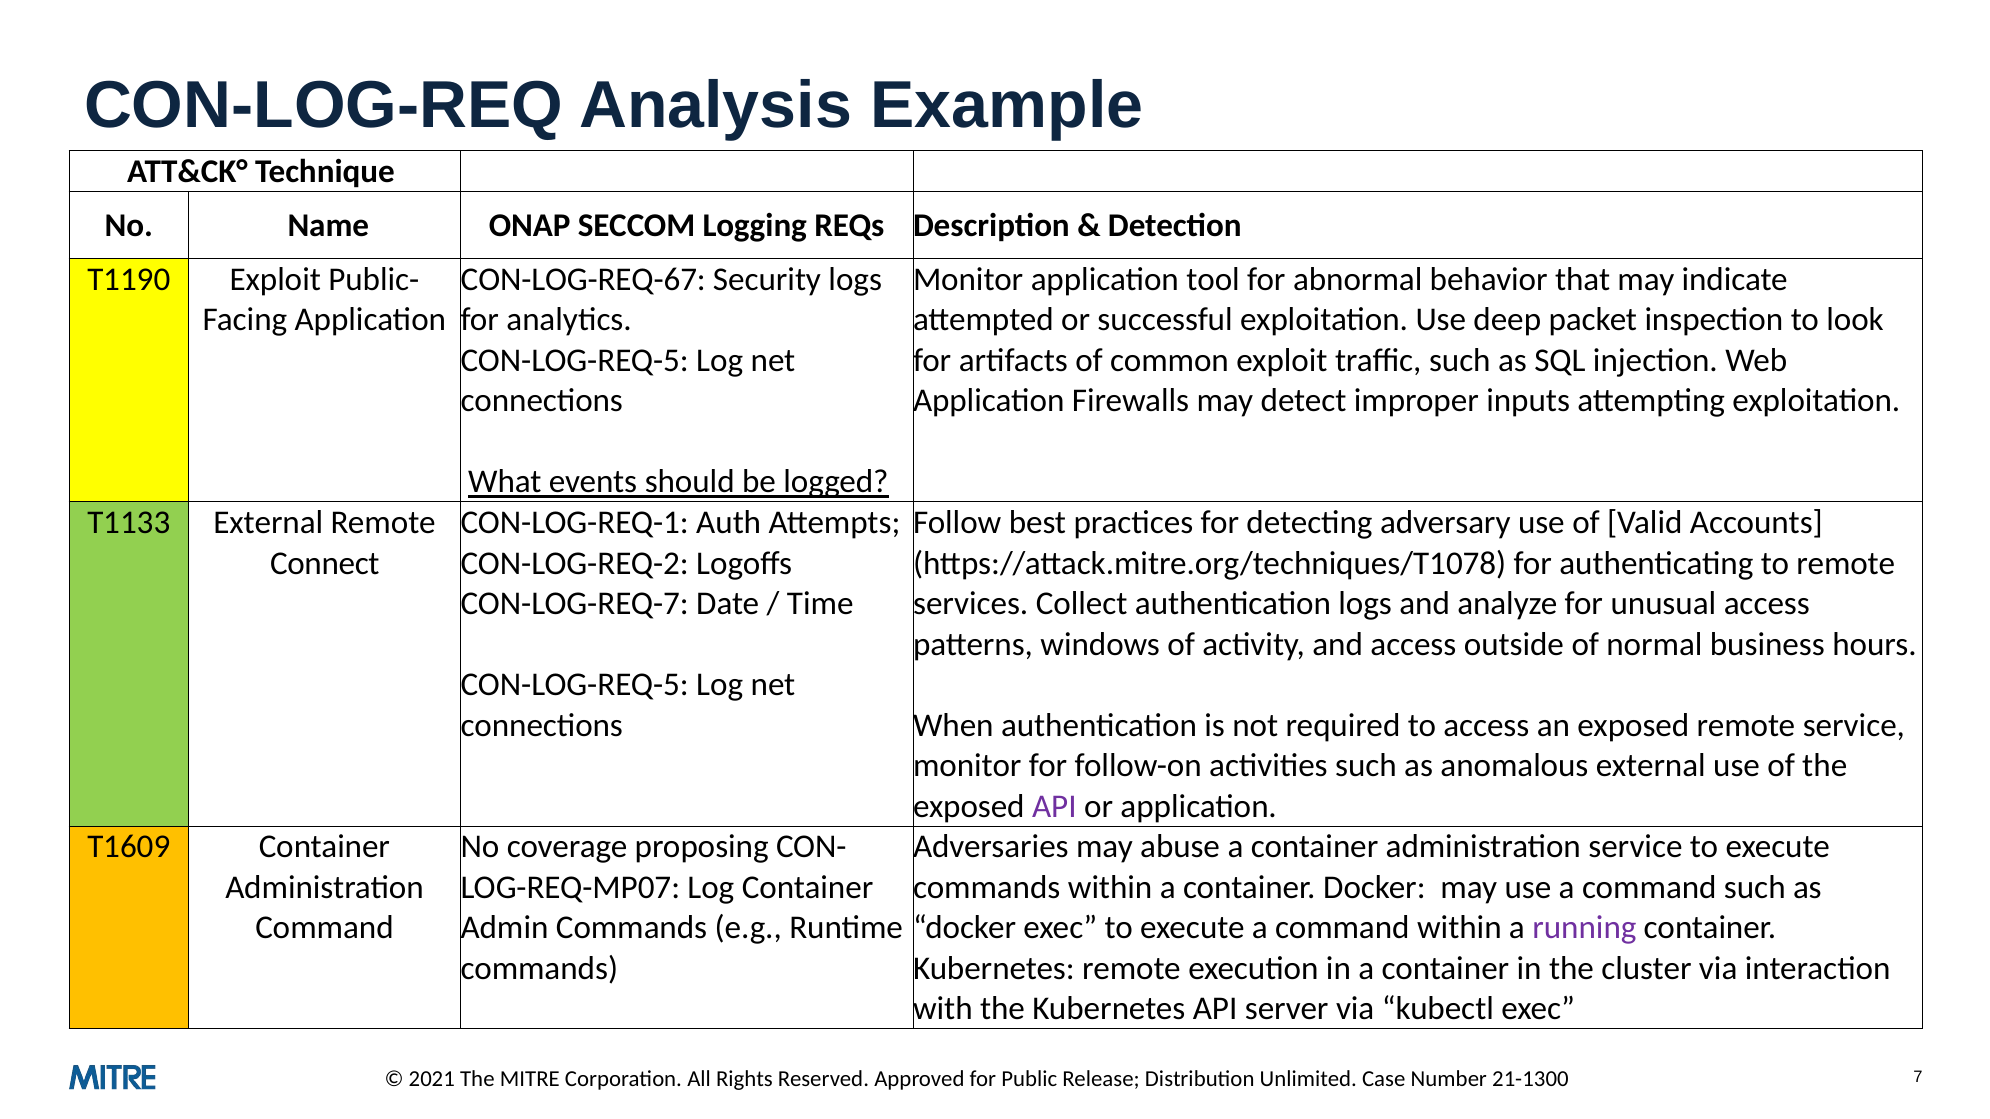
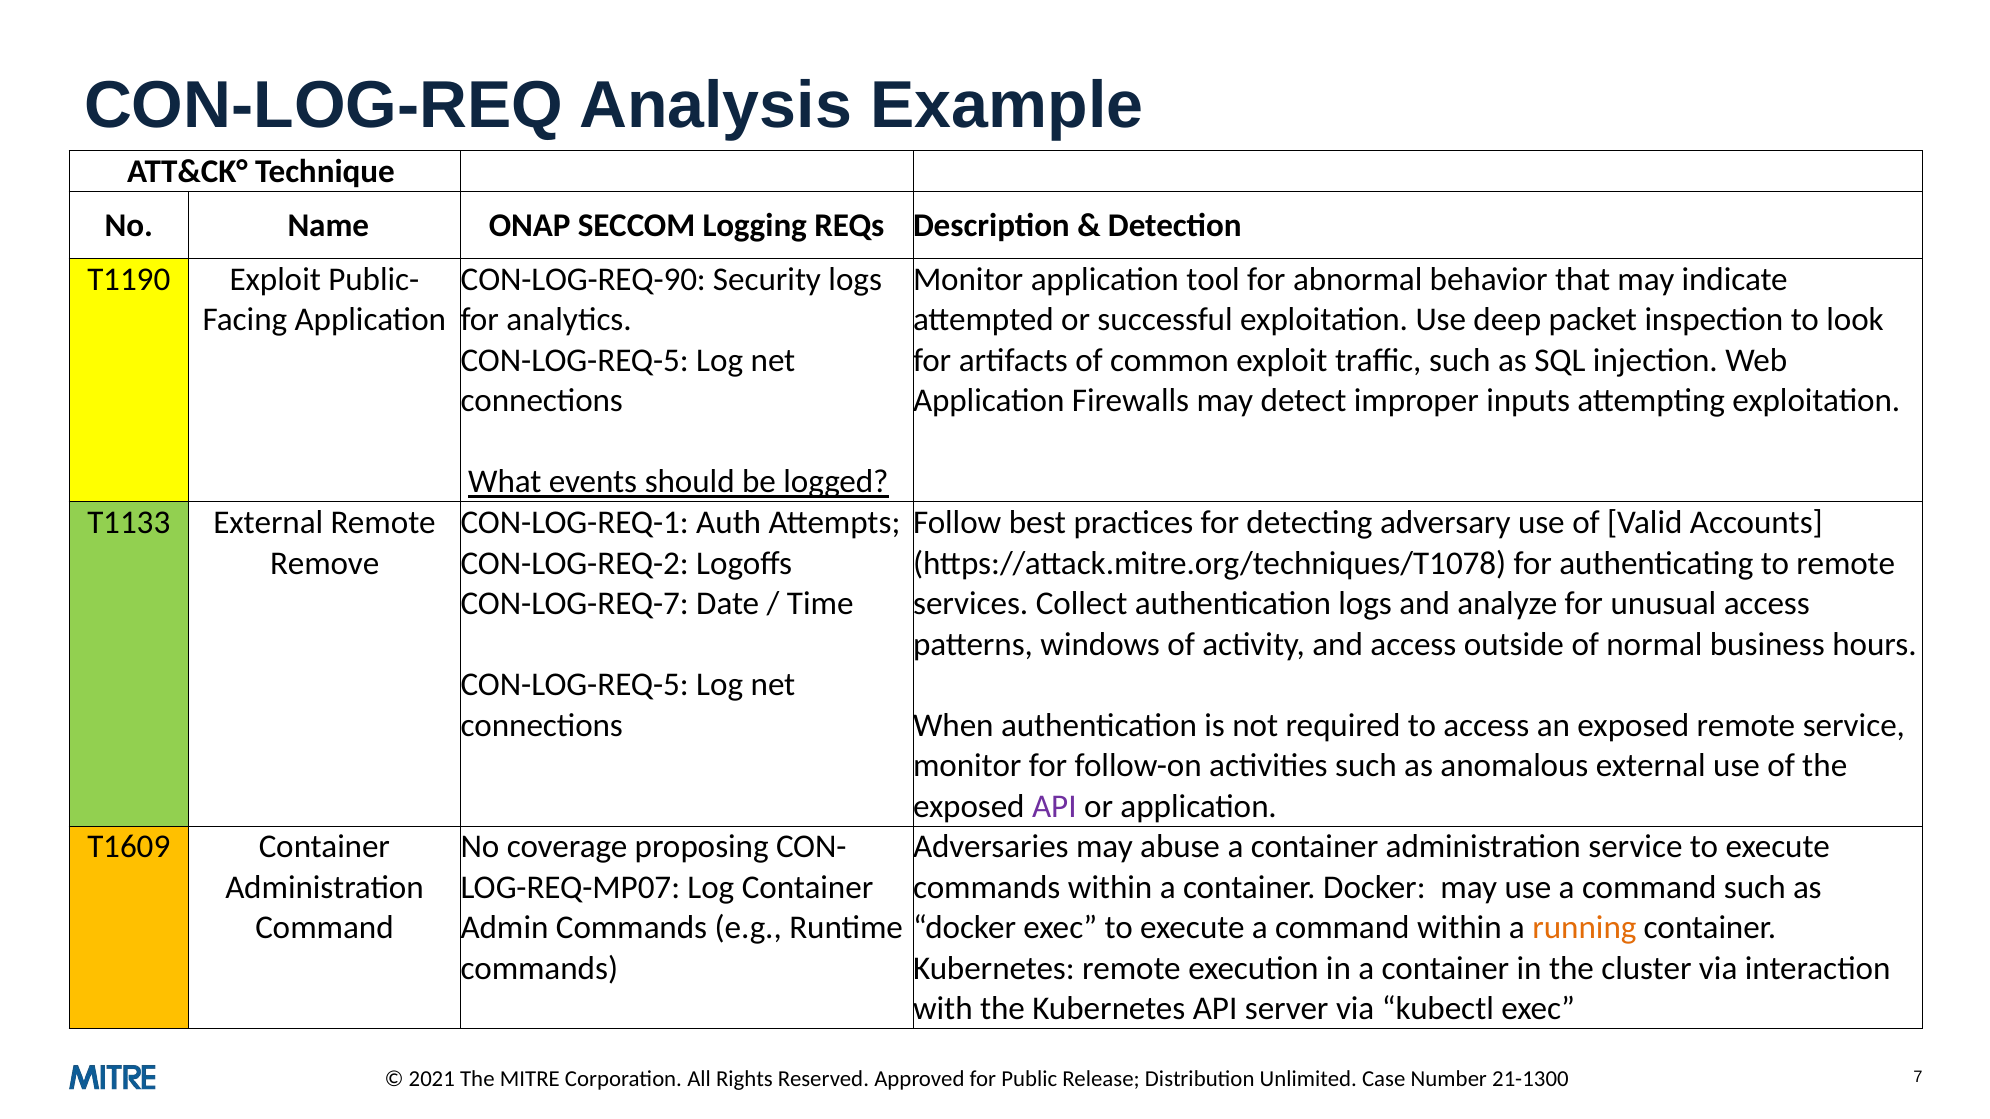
CON-LOG-REQ-67: CON-LOG-REQ-67 -> CON-LOG-REQ-90
Connect: Connect -> Remove
running colour: purple -> orange
